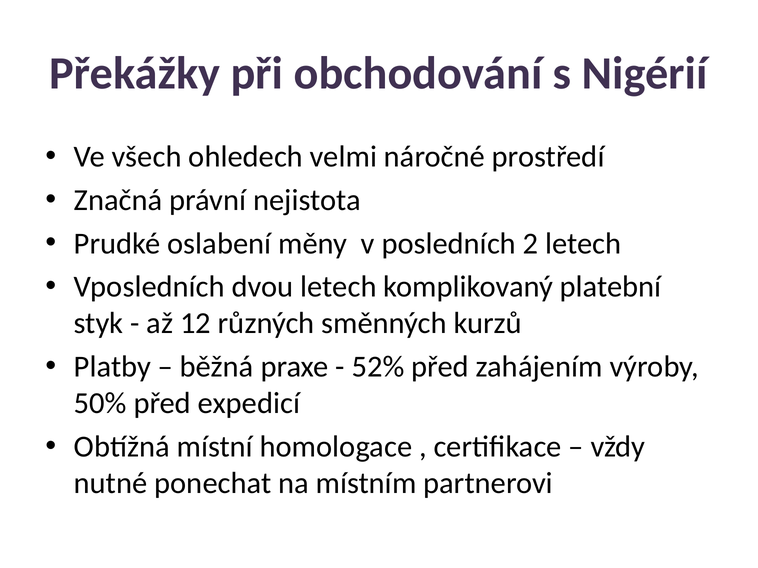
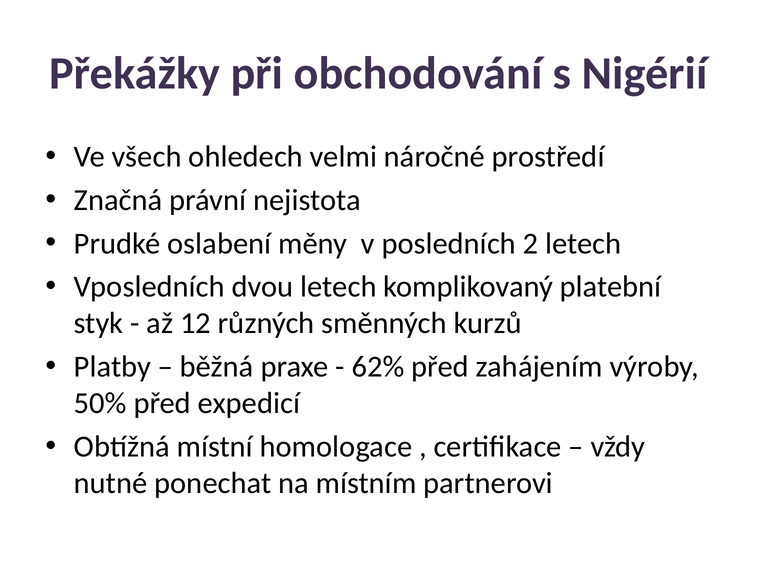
52%: 52% -> 62%
